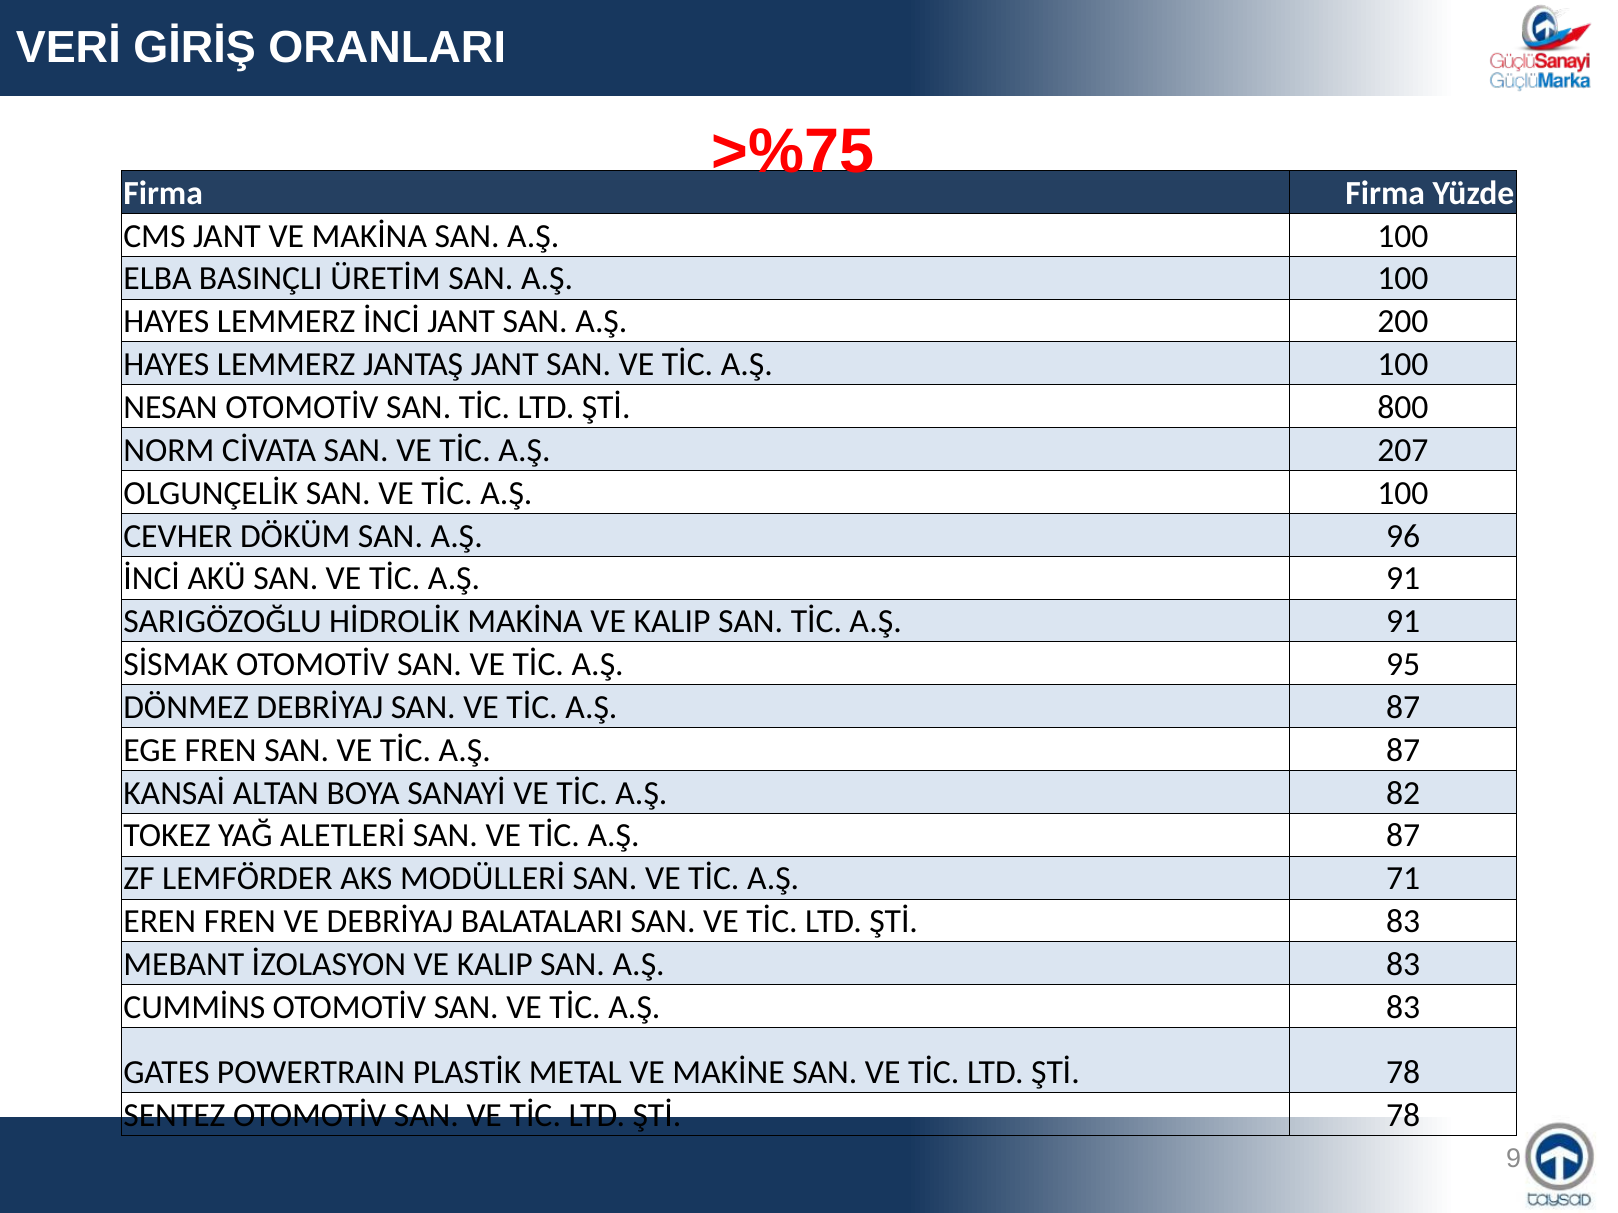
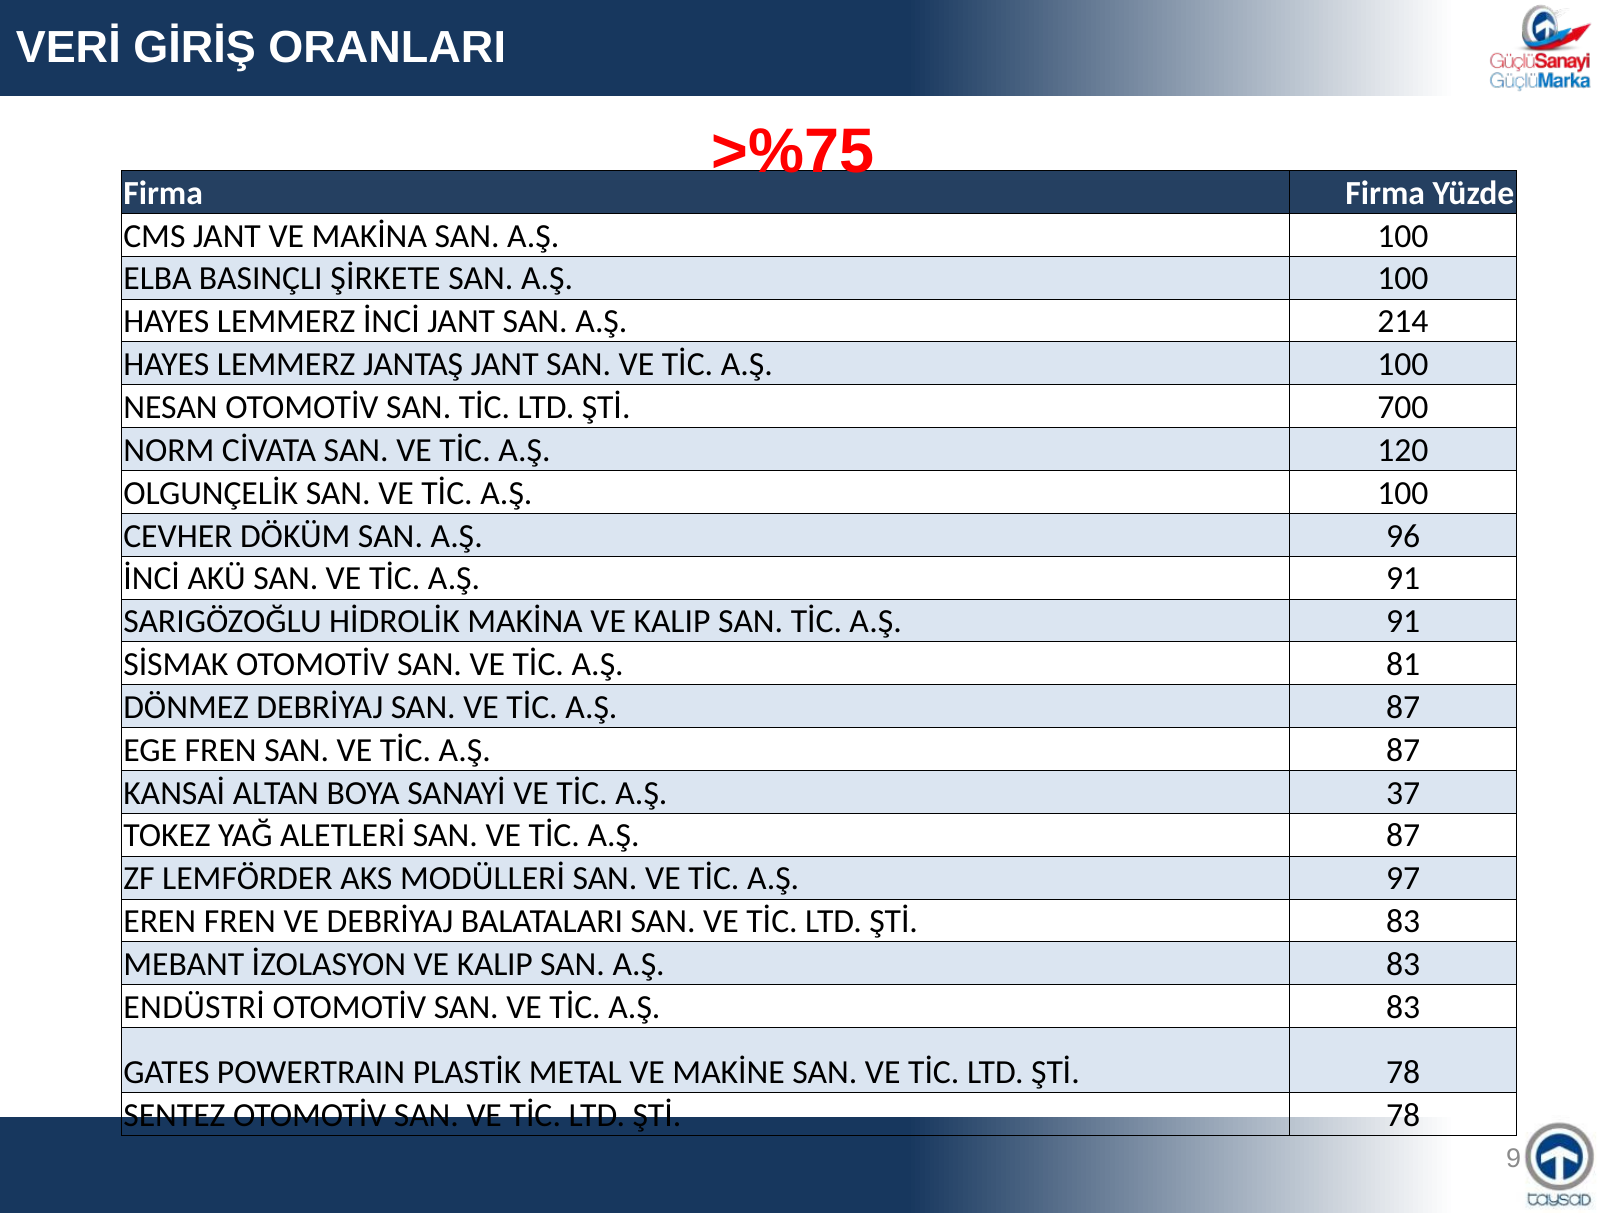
ÜRETİM: ÜRETİM -> ŞİRKETE
200: 200 -> 214
800: 800 -> 700
207: 207 -> 120
95: 95 -> 81
82: 82 -> 37
71: 71 -> 97
CUMMİNS: CUMMİNS -> ENDÜSTRİ
